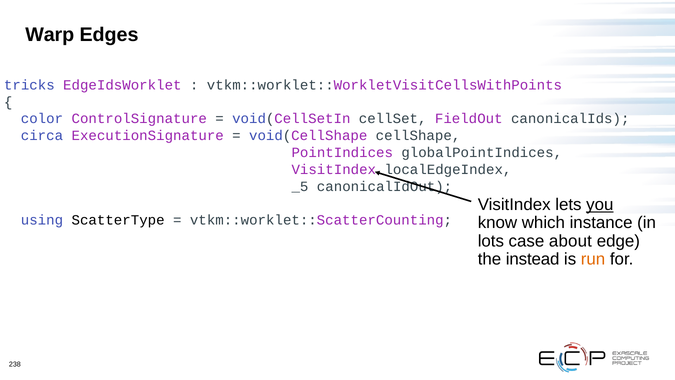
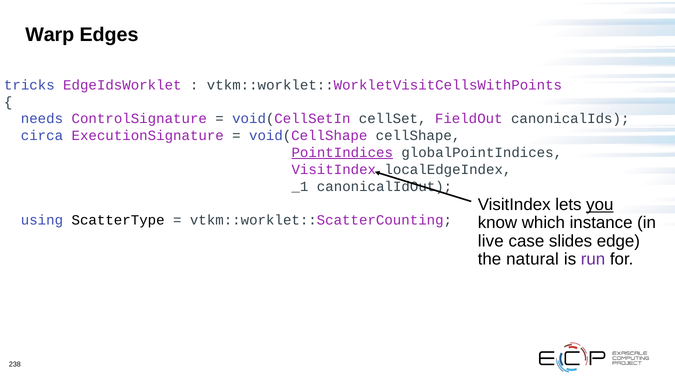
color: color -> needs
PointIndices underline: none -> present
_5: _5 -> _1
lots: lots -> live
about: about -> slides
instead: instead -> natural
run colour: orange -> purple
